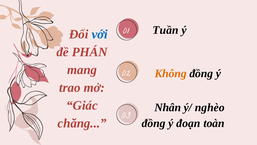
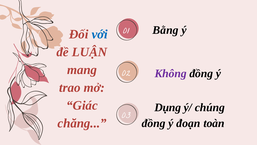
Tuần: Tuần -> Bằng
PHÁN: PHÁN -> LUẬN
Không colour: orange -> purple
Nhân: Nhân -> Dụng
nghèo: nghèo -> chúng
